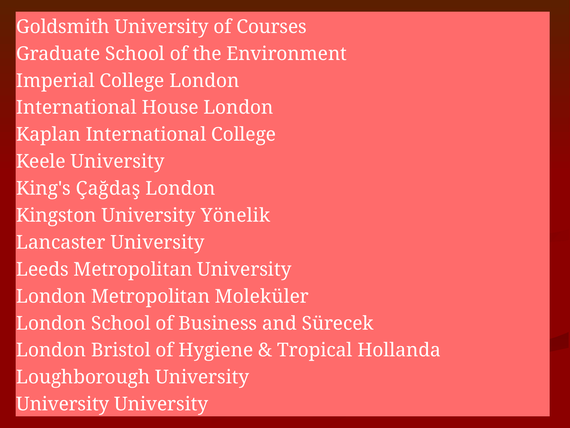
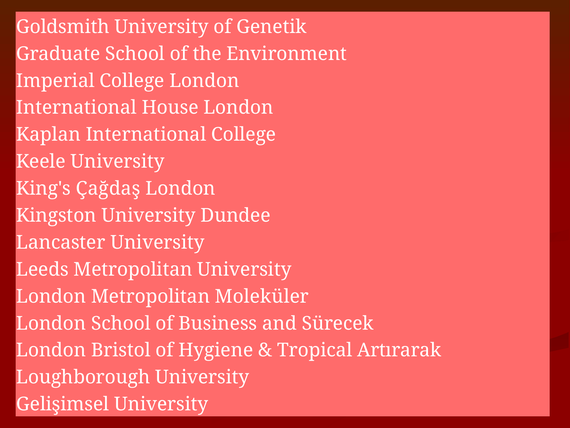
Courses: Courses -> Genetik
Yönelik: Yönelik -> Dundee
Hollanda: Hollanda -> Artırarak
University at (63, 404): University -> Gelişimsel
